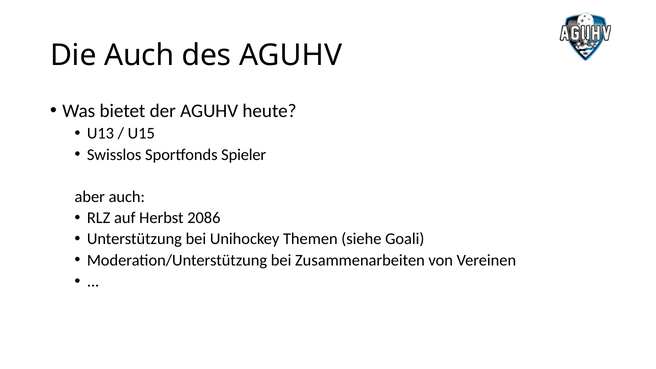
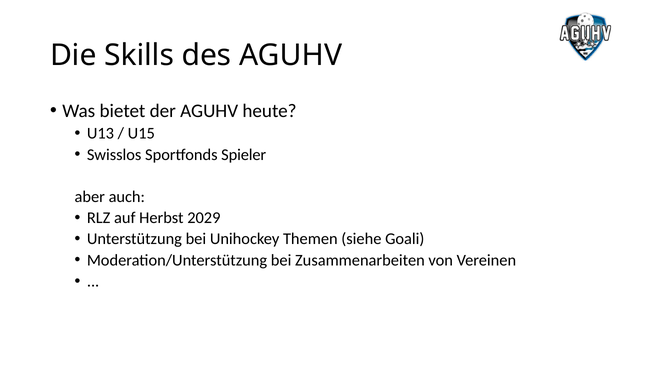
Die Auch: Auch -> Skills
2086: 2086 -> 2029
